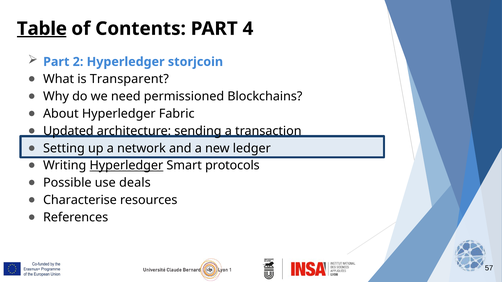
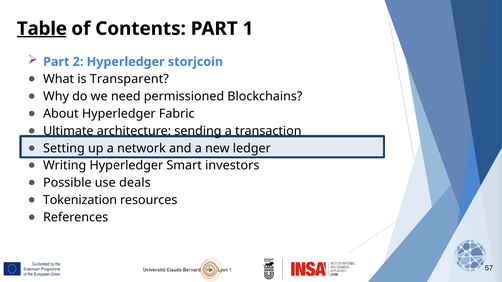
4: 4 -> 1
Updated: Updated -> Ultimate
Hyperledger at (126, 166) underline: present -> none
protocols: protocols -> investors
Characterise: Characterise -> Tokenization
